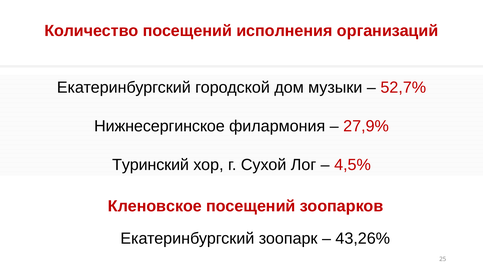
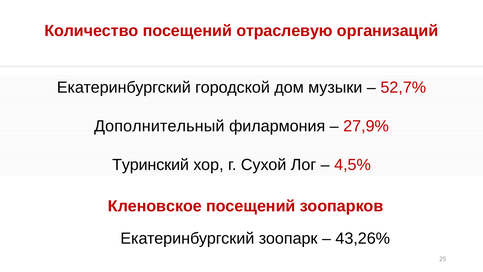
исполнения: исполнения -> отраслевую
Нижнесергинское: Нижнесергинское -> Дополнительный
